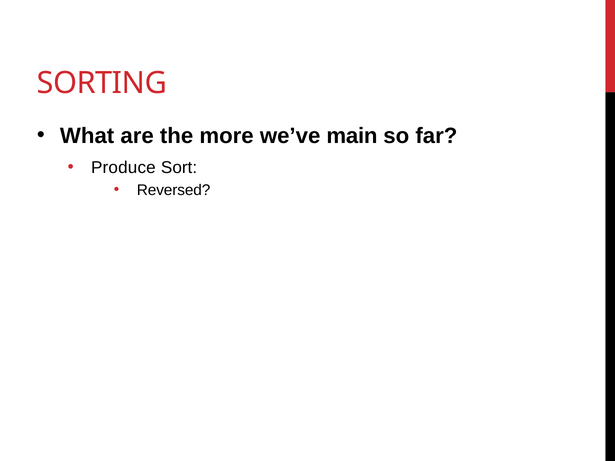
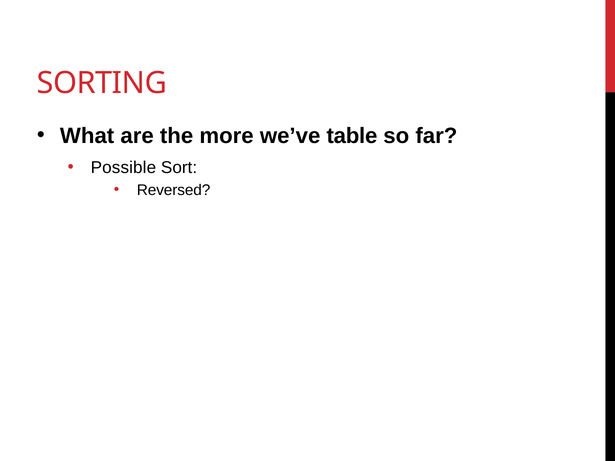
main: main -> table
Produce: Produce -> Possible
